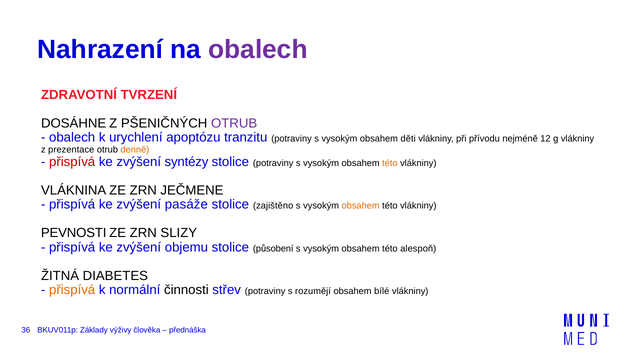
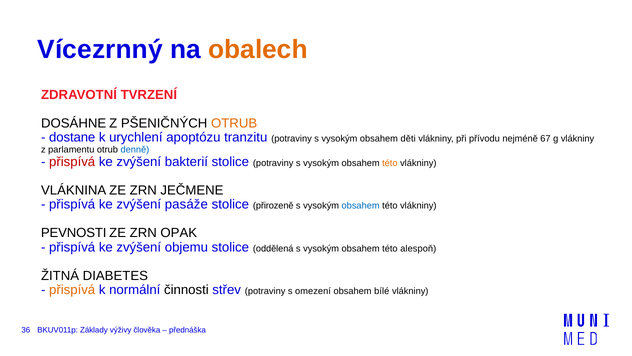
Nahrazení: Nahrazení -> Vícezrnný
obalech at (258, 50) colour: purple -> orange
OTRUB at (234, 123) colour: purple -> orange
obalech at (72, 137): obalech -> dostane
12: 12 -> 67
prezentace: prezentace -> parlamentu
denně colour: orange -> blue
syntézy: syntézy -> bakterií
zajištěno: zajištěno -> přirozeně
obsahem at (361, 206) colour: orange -> blue
SLIZY: SLIZY -> OPAK
působení: působení -> oddělená
rozumějí: rozumějí -> omezení
